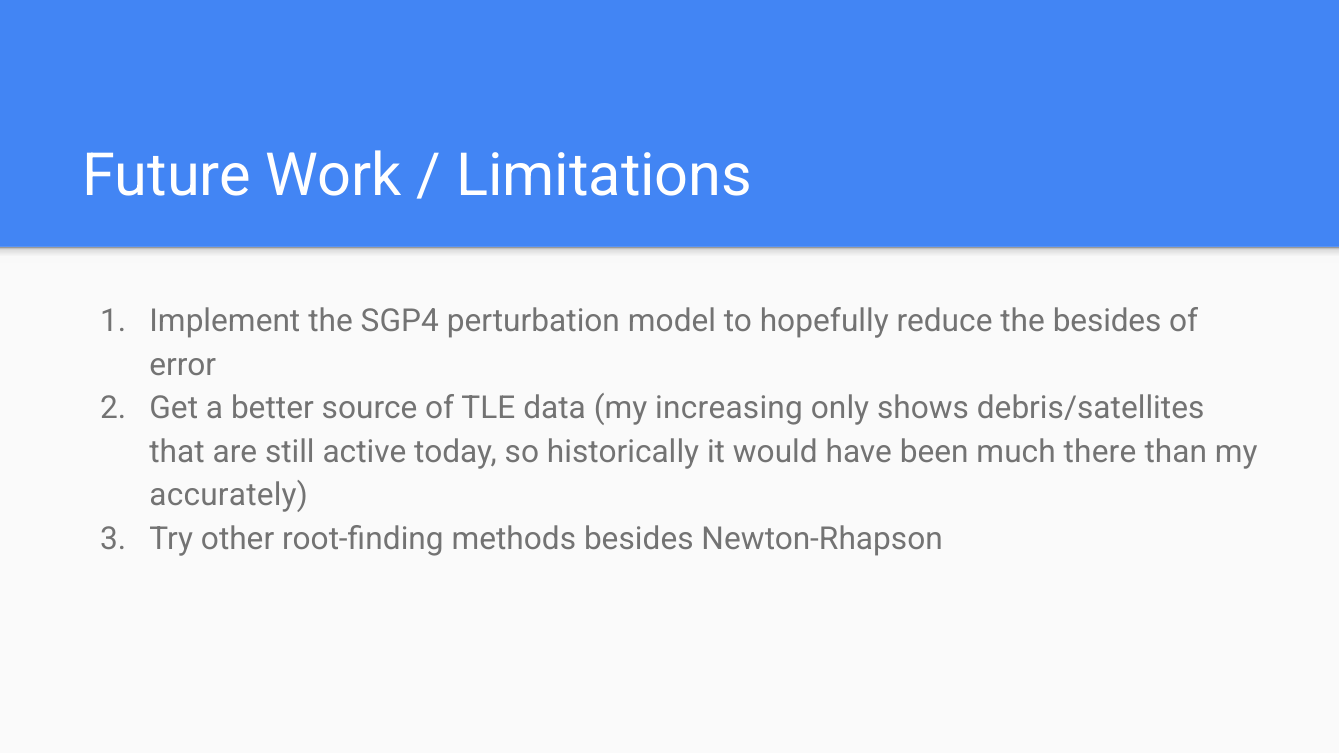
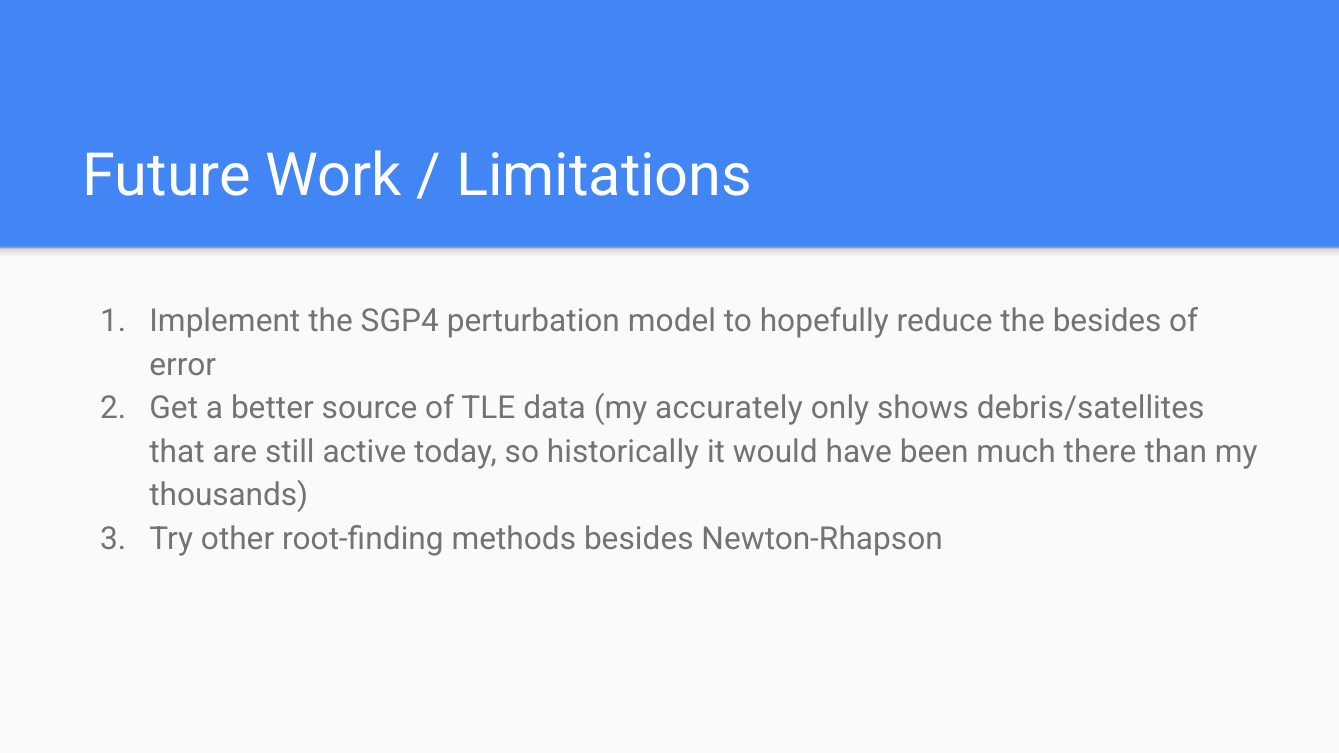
increasing: increasing -> accurately
accurately: accurately -> thousands
